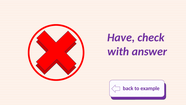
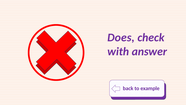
Have: Have -> Does
